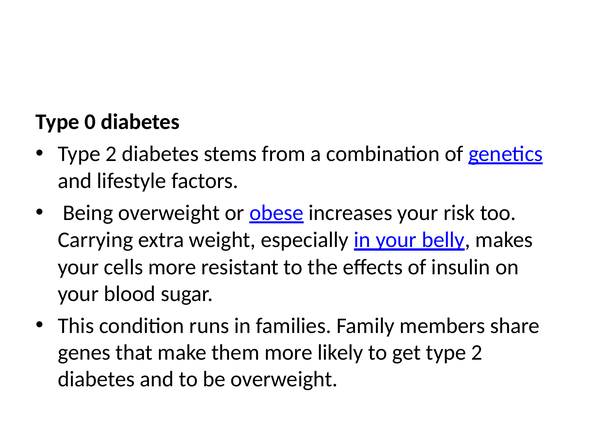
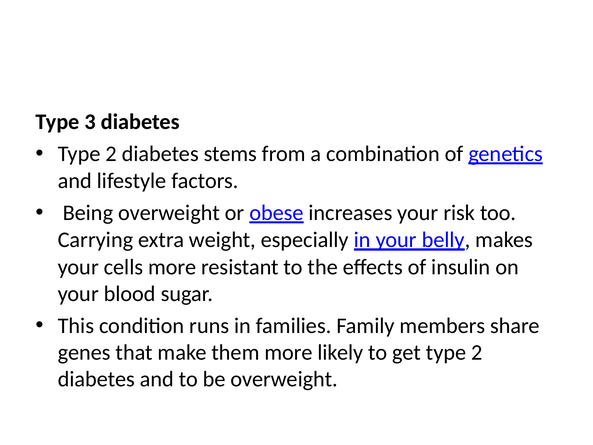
0: 0 -> 3
